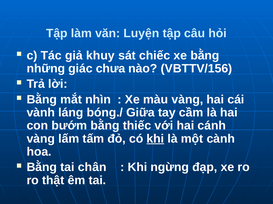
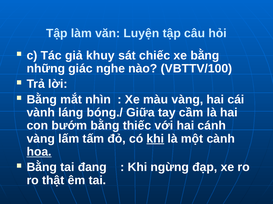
chưa: chưa -> nghe
VBTTV/156: VBTTV/156 -> VBTTV/100
hoa underline: none -> present
chân: chân -> đang
